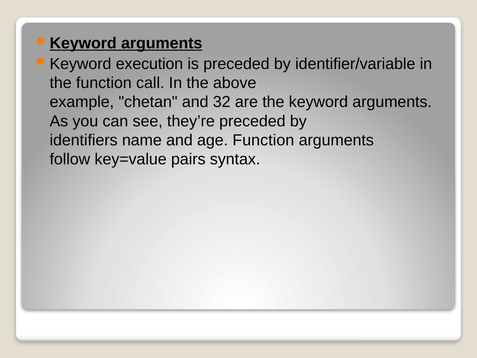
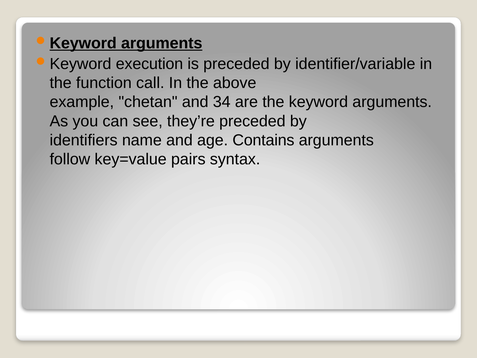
32: 32 -> 34
age Function: Function -> Contains
